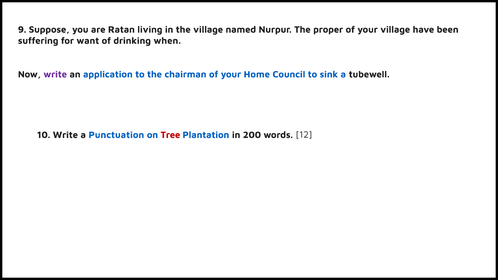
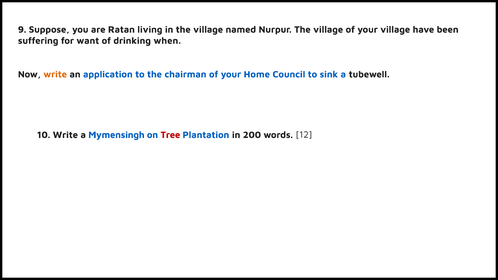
Nurpur The proper: proper -> village
write at (55, 74) colour: purple -> orange
Punctuation: Punctuation -> Mymensingh
